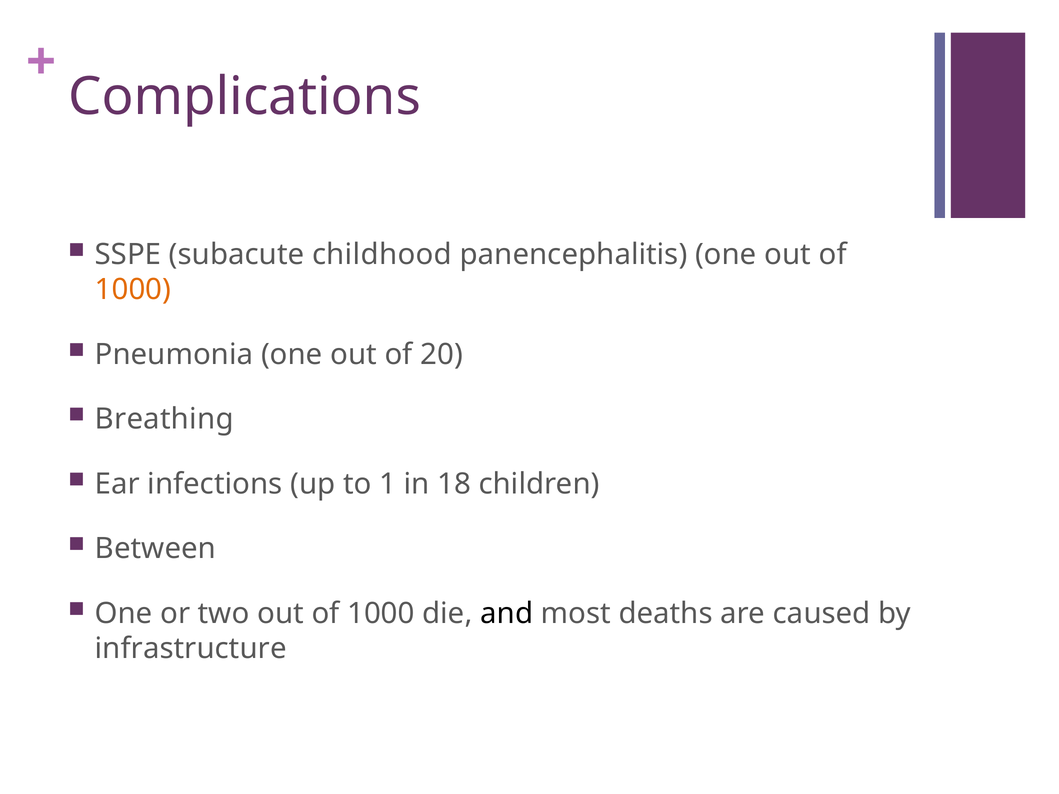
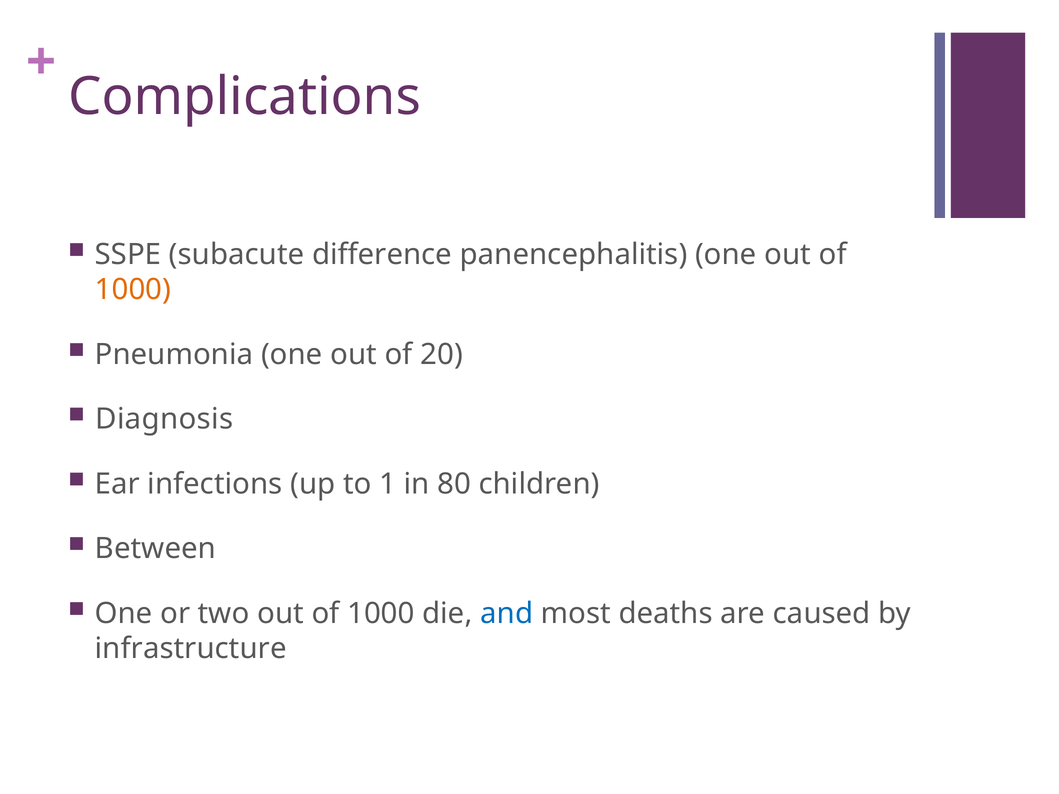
childhood: childhood -> difference
Breathing: Breathing -> Diagnosis
18: 18 -> 80
and colour: black -> blue
